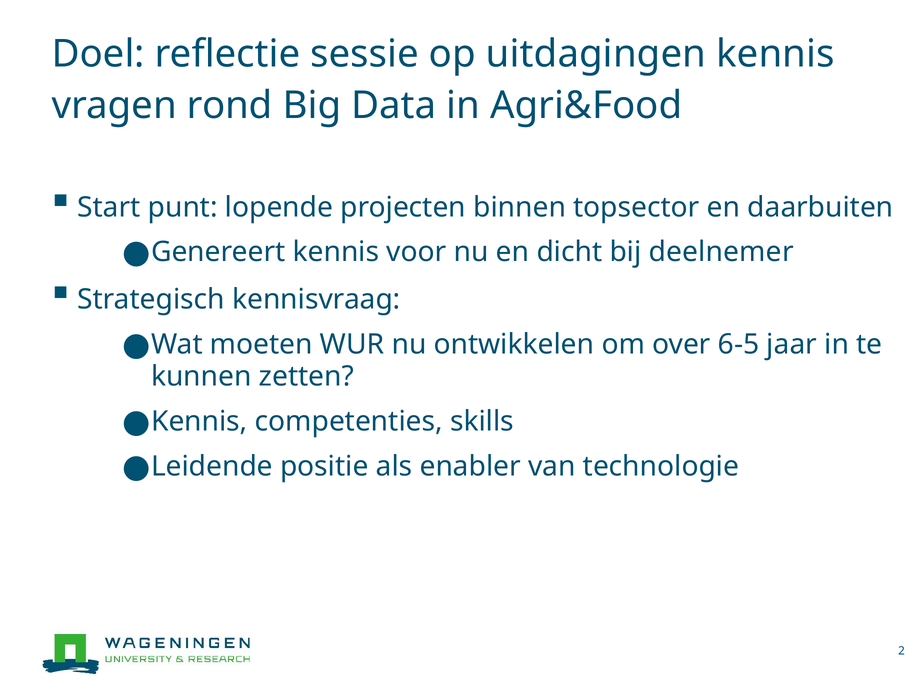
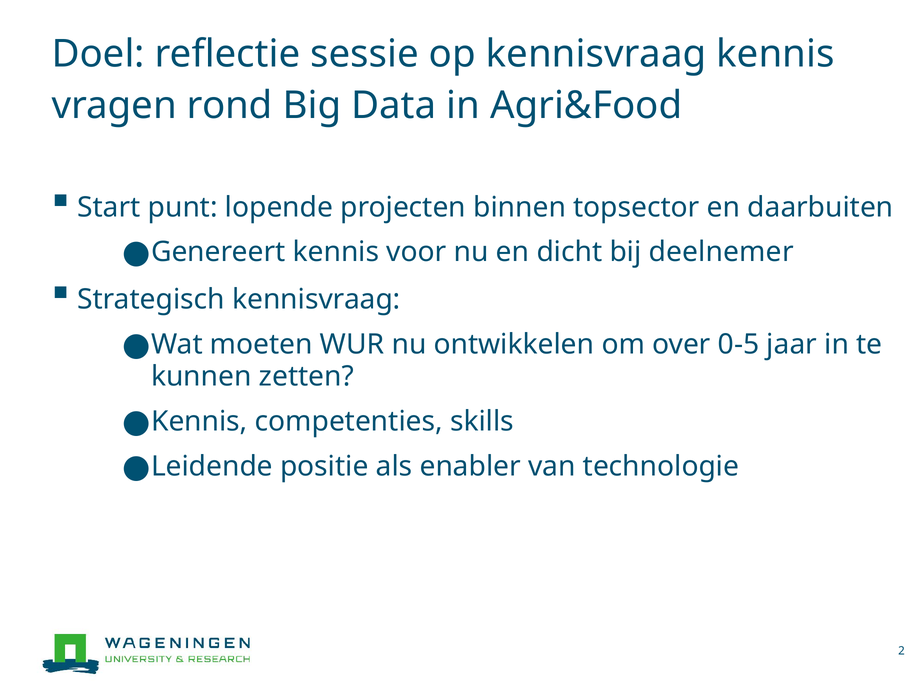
op uitdagingen: uitdagingen -> kennisvraag
6-5: 6-5 -> 0-5
